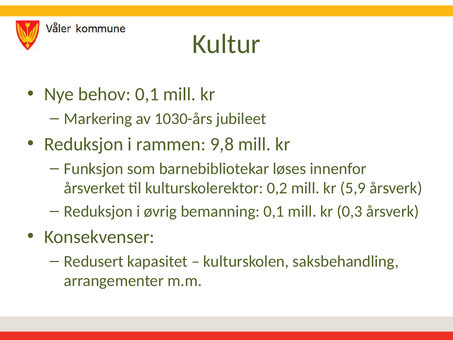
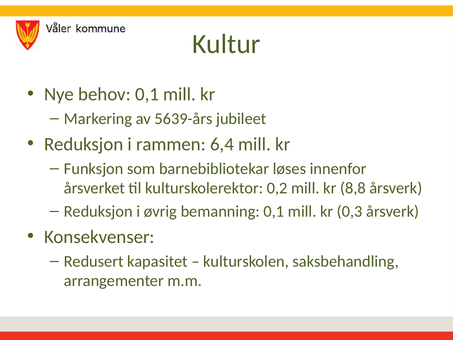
1030-års: 1030-års -> 5639-års
9,8: 9,8 -> 6,4
5,9: 5,9 -> 8,8
